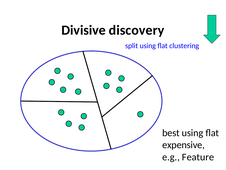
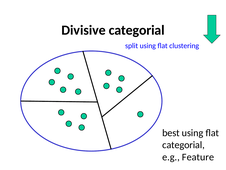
Divisive discovery: discovery -> categorial
expensive at (184, 145): expensive -> categorial
